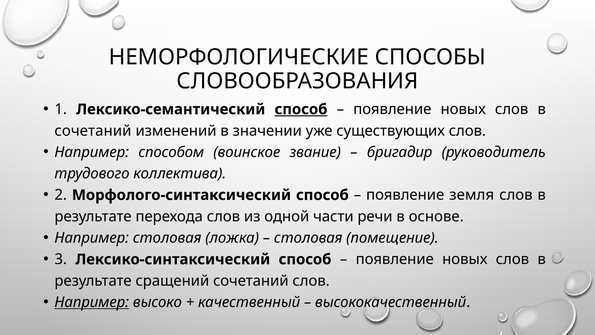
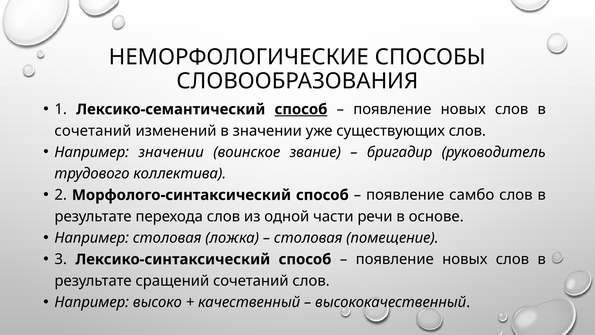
Например способом: способом -> значении
земля: земля -> самбо
Например at (92, 302) underline: present -> none
